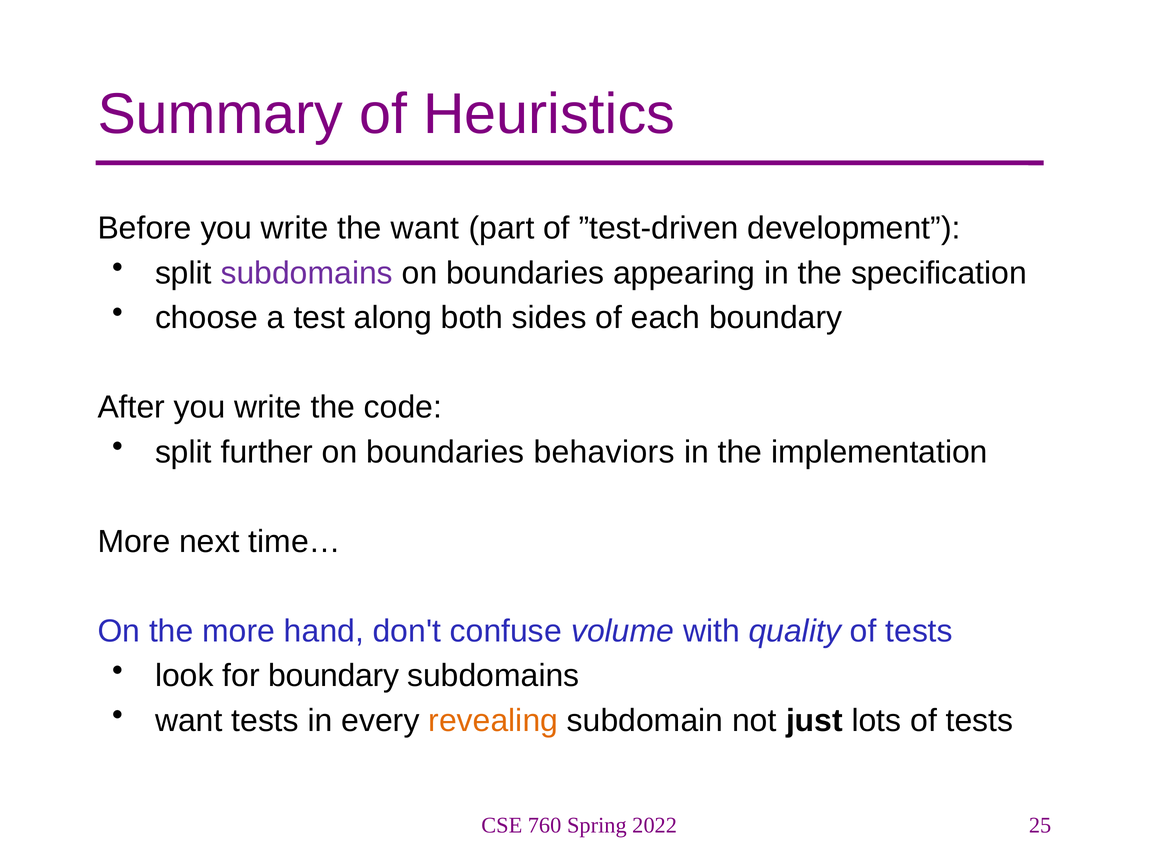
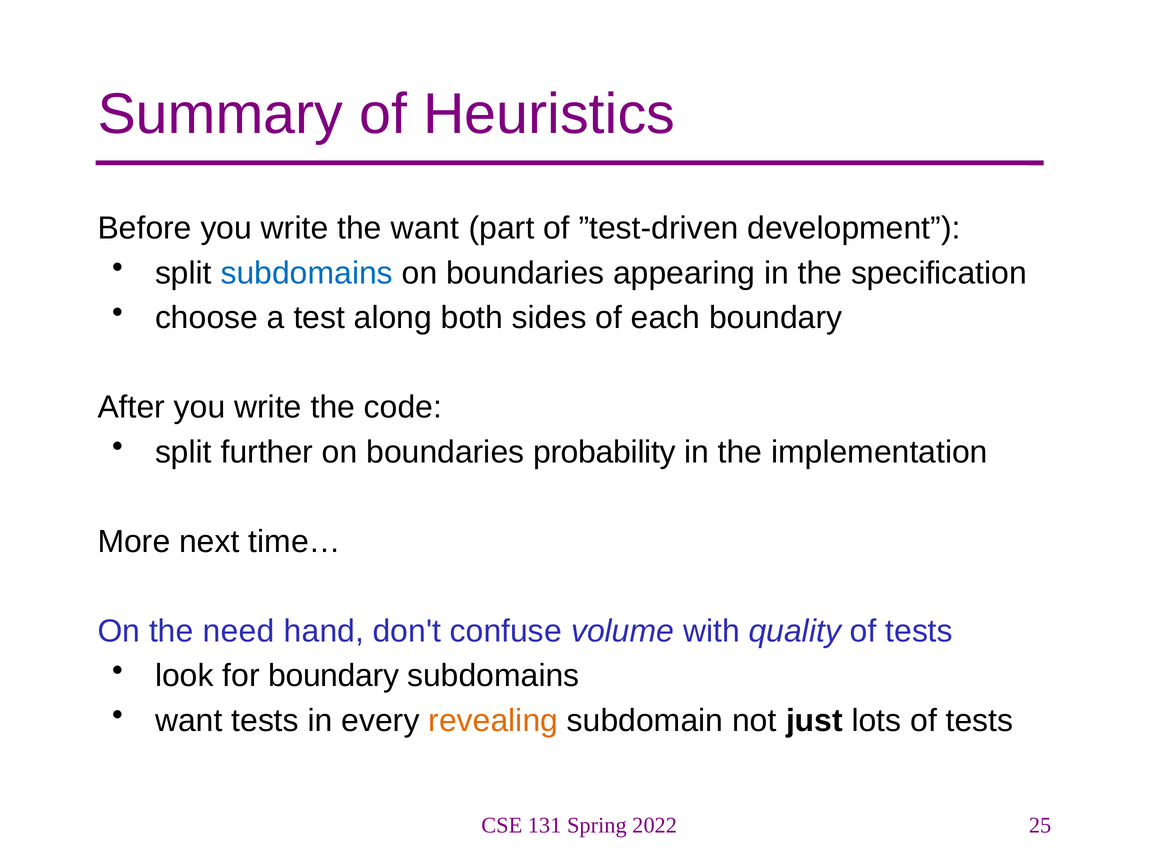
subdomains at (307, 273) colour: purple -> blue
behaviors: behaviors -> probability
the more: more -> need
760: 760 -> 131
